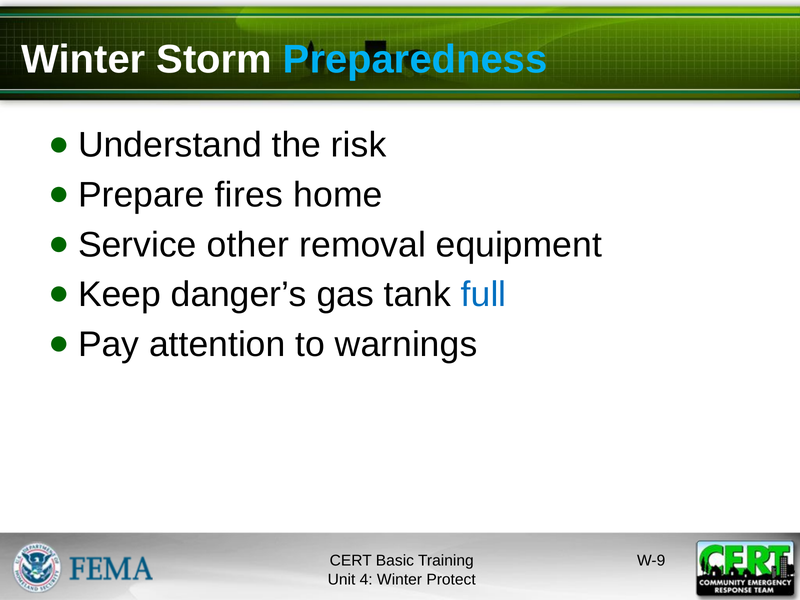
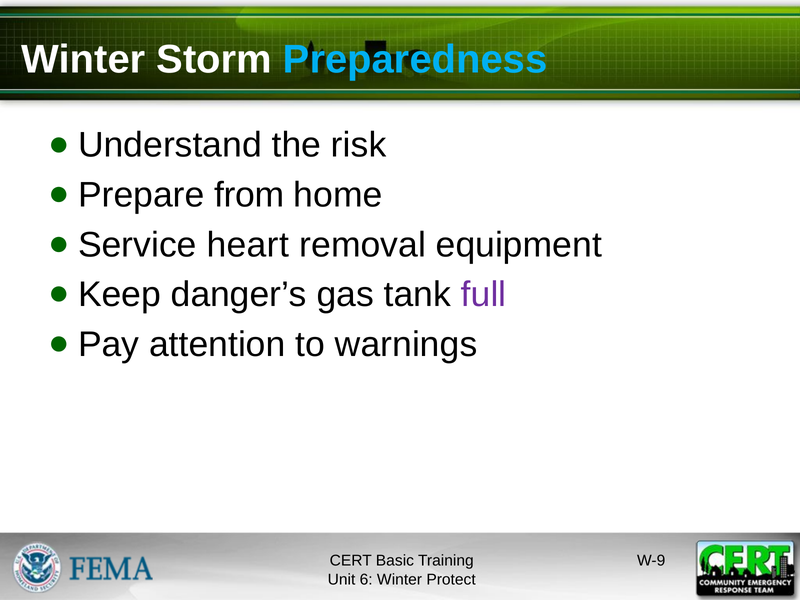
fires: fires -> from
other: other -> heart
full colour: blue -> purple
4: 4 -> 6
